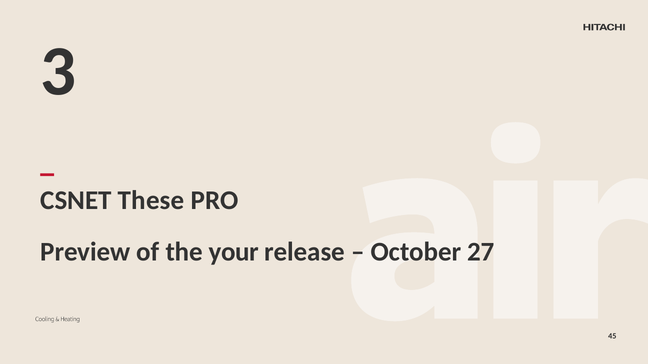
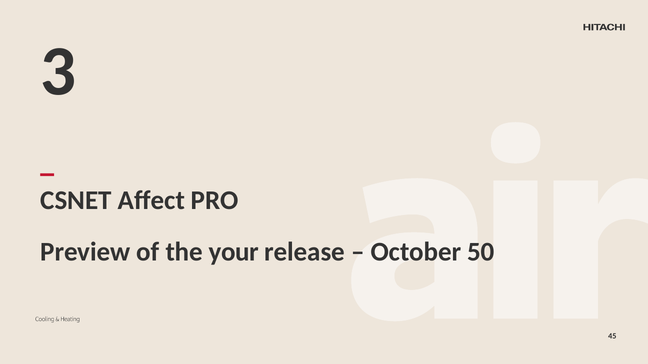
These: These -> Affect
27: 27 -> 50
